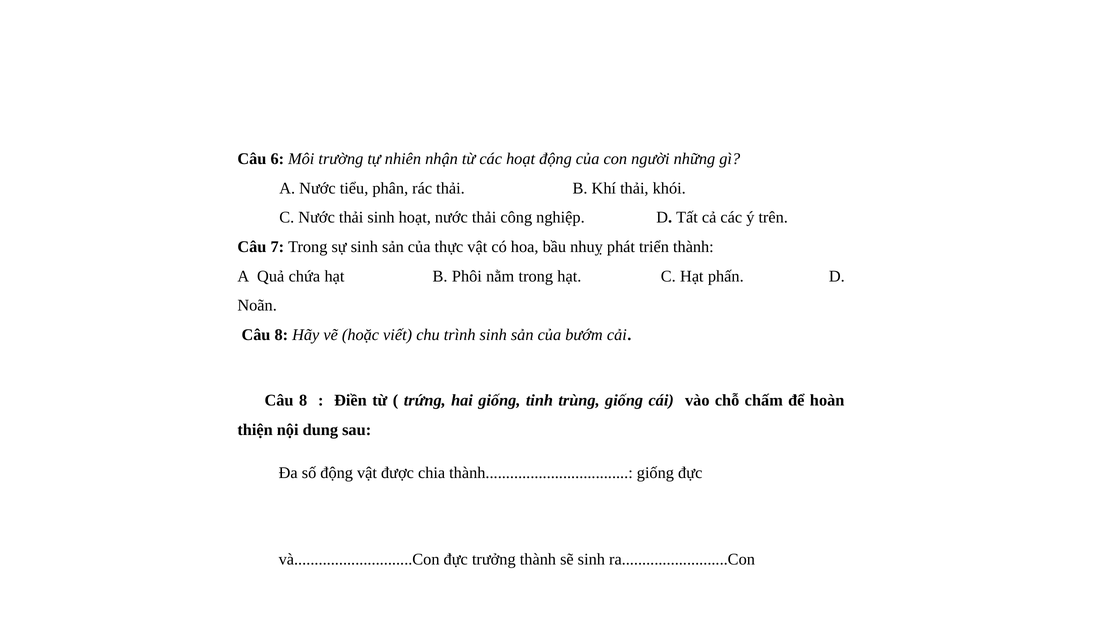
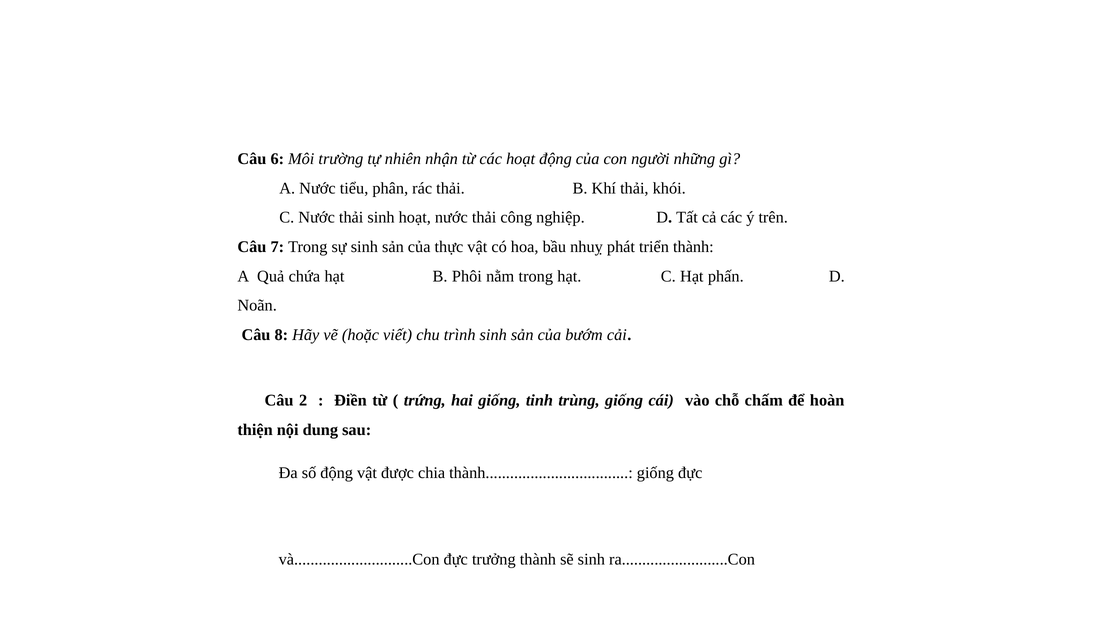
8 at (303, 401): 8 -> 2
